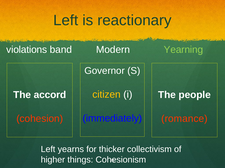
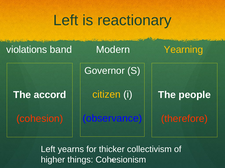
Yearning colour: light green -> yellow
immediately: immediately -> observance
romance: romance -> therefore
